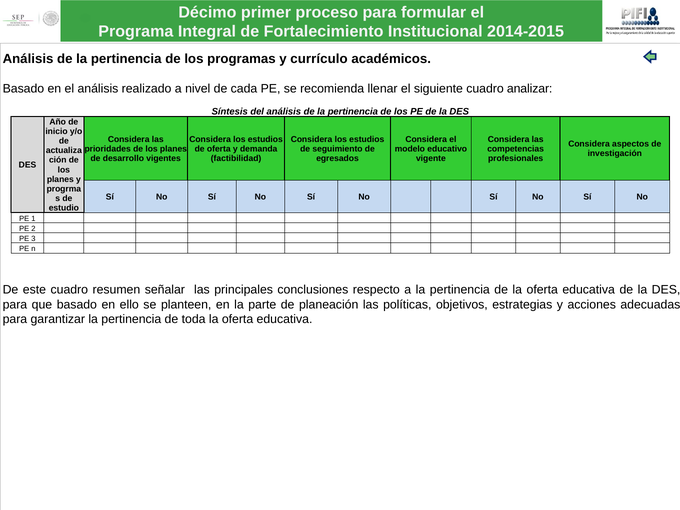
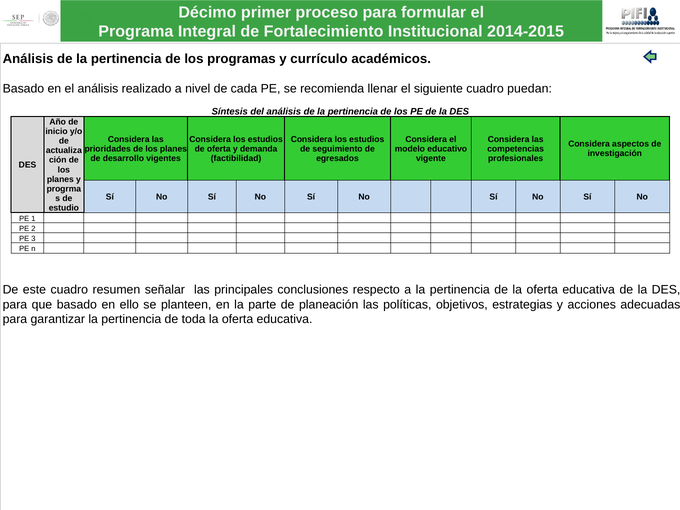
analizar: analizar -> puedan
